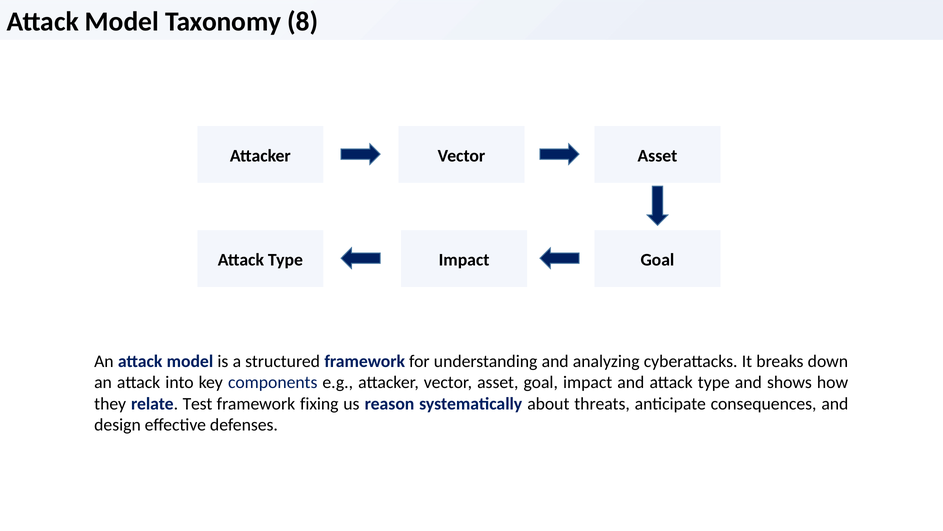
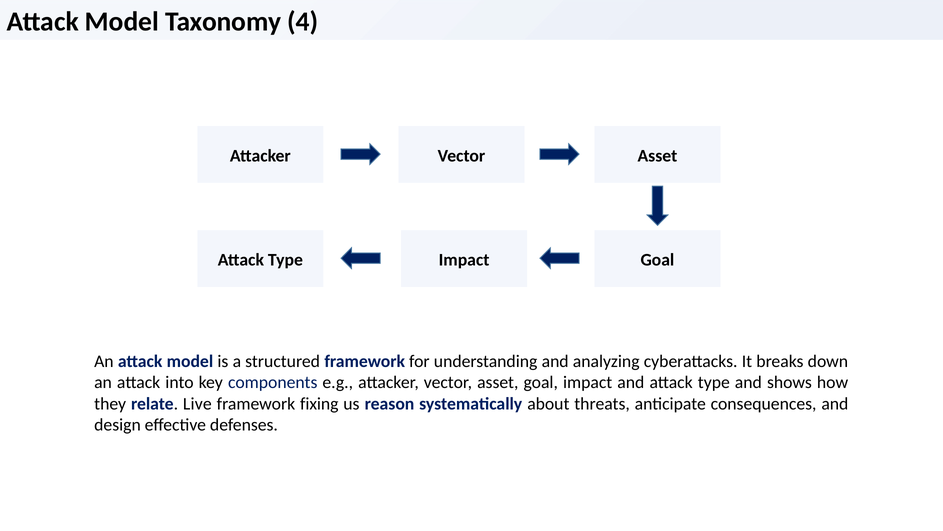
8: 8 -> 4
Test: Test -> Live
